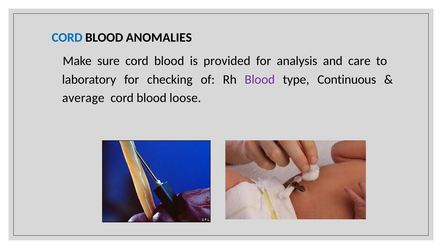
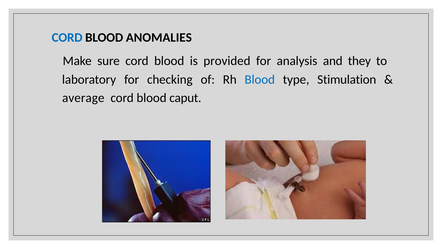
care: care -> they
Blood at (260, 79) colour: purple -> blue
Continuous: Continuous -> Stimulation
loose: loose -> caput
